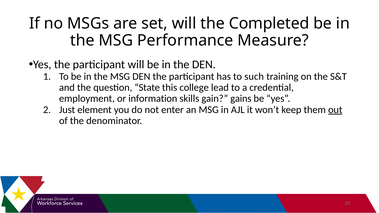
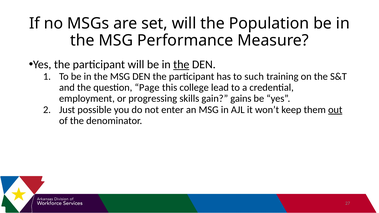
Completed: Completed -> Population
the at (181, 64) underline: none -> present
State: State -> Page
information: information -> progressing
element: element -> possible
